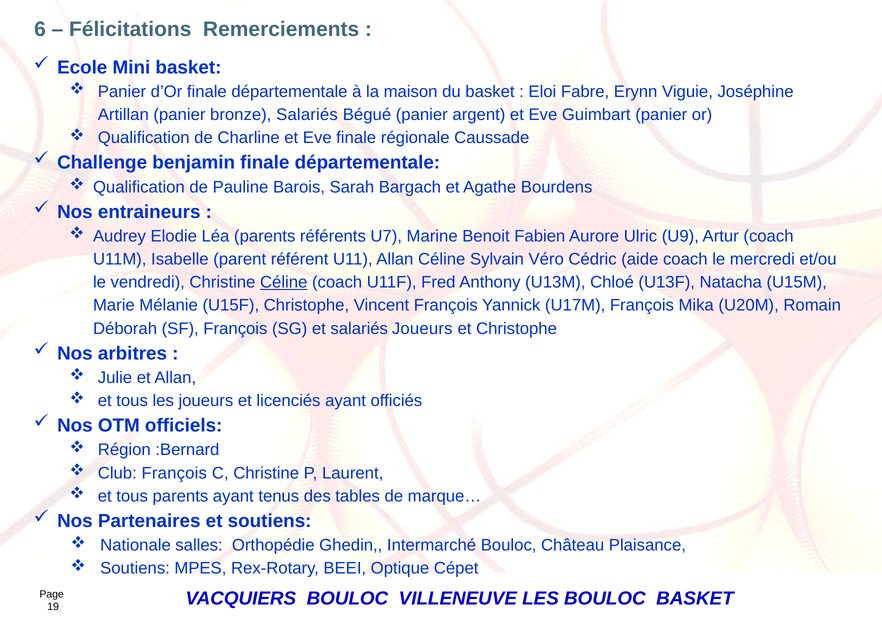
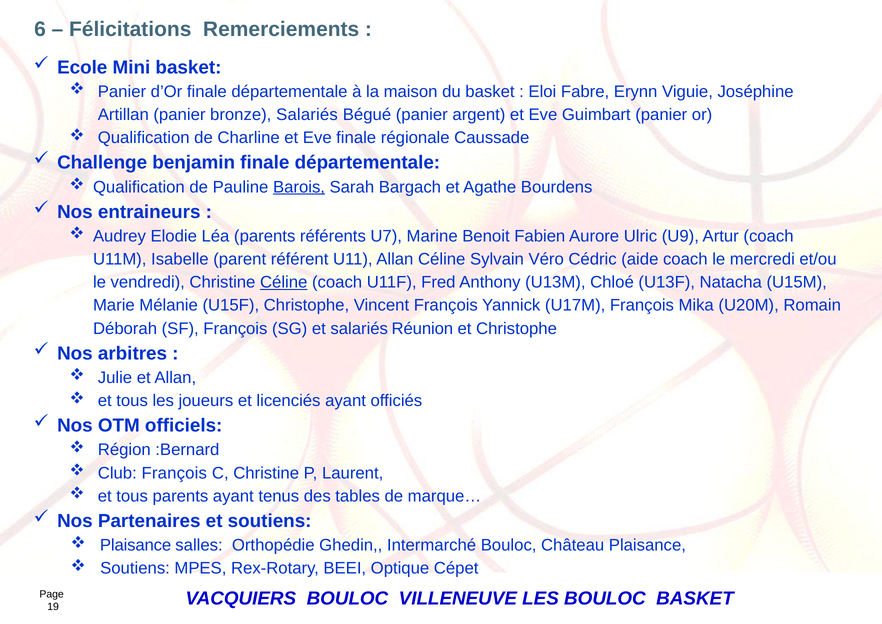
Barois underline: none -> present
salariés Joueurs: Joueurs -> Réunion
Nationale at (136, 545): Nationale -> Plaisance
